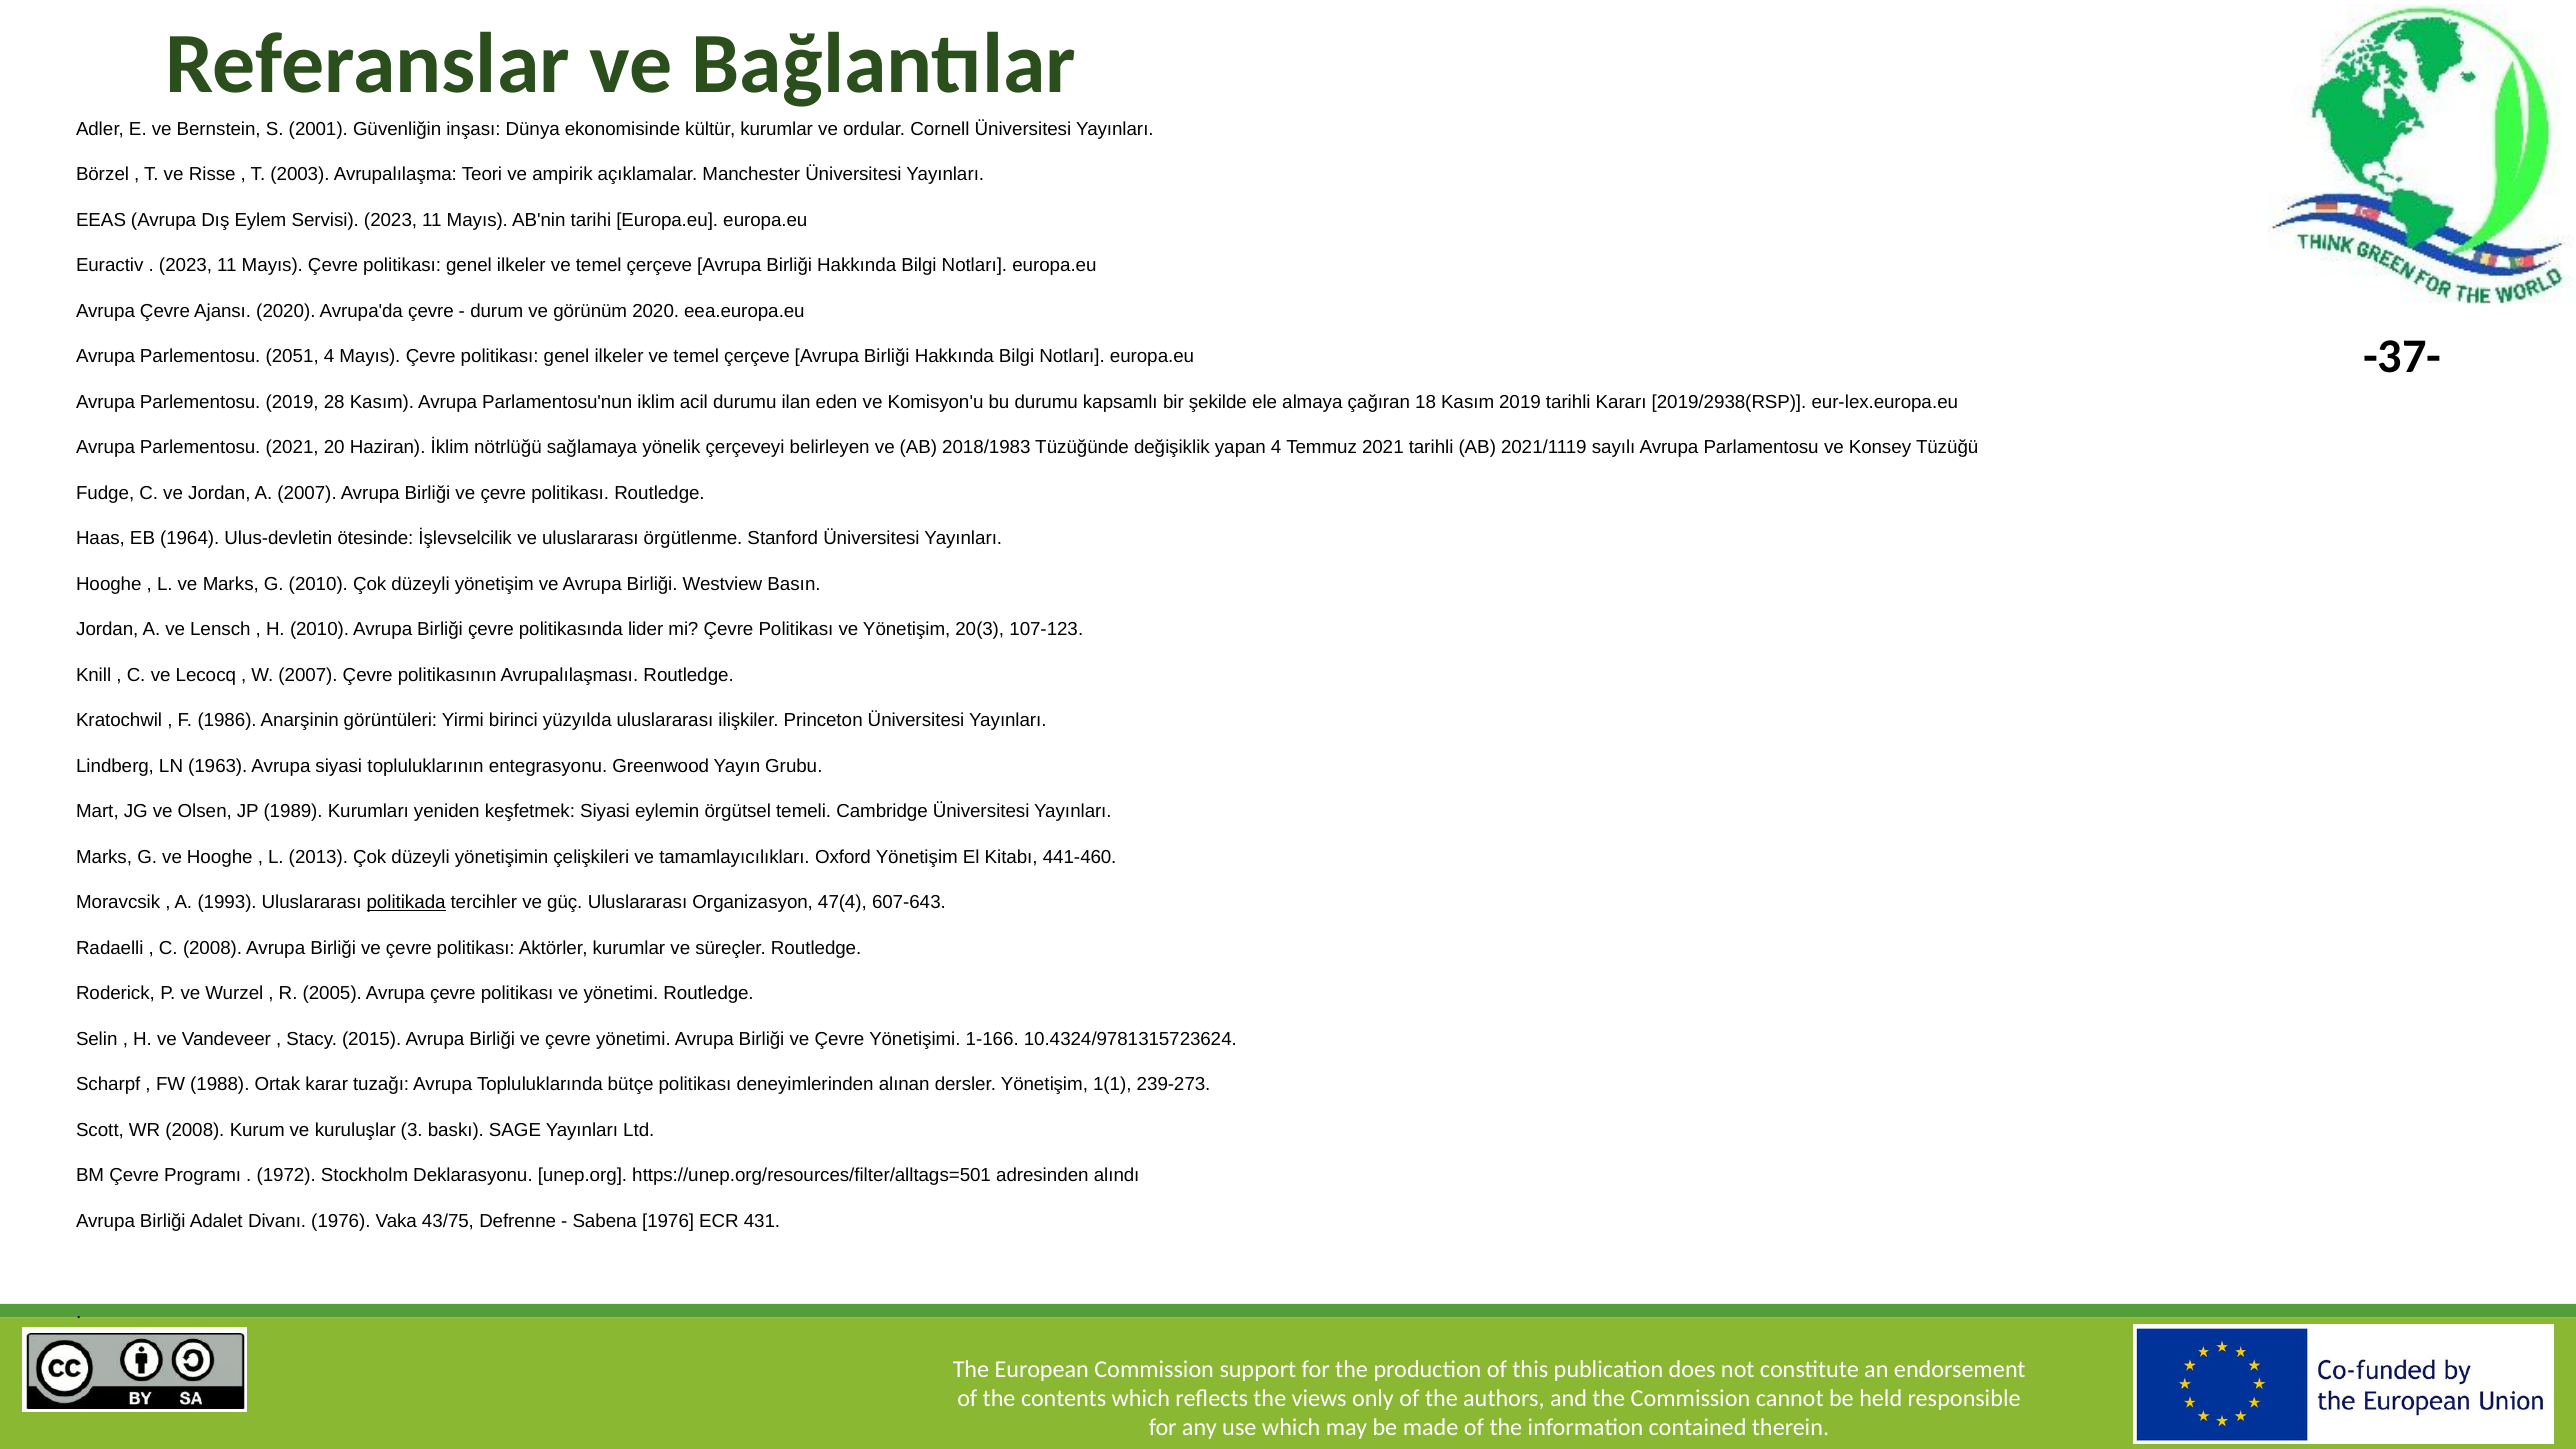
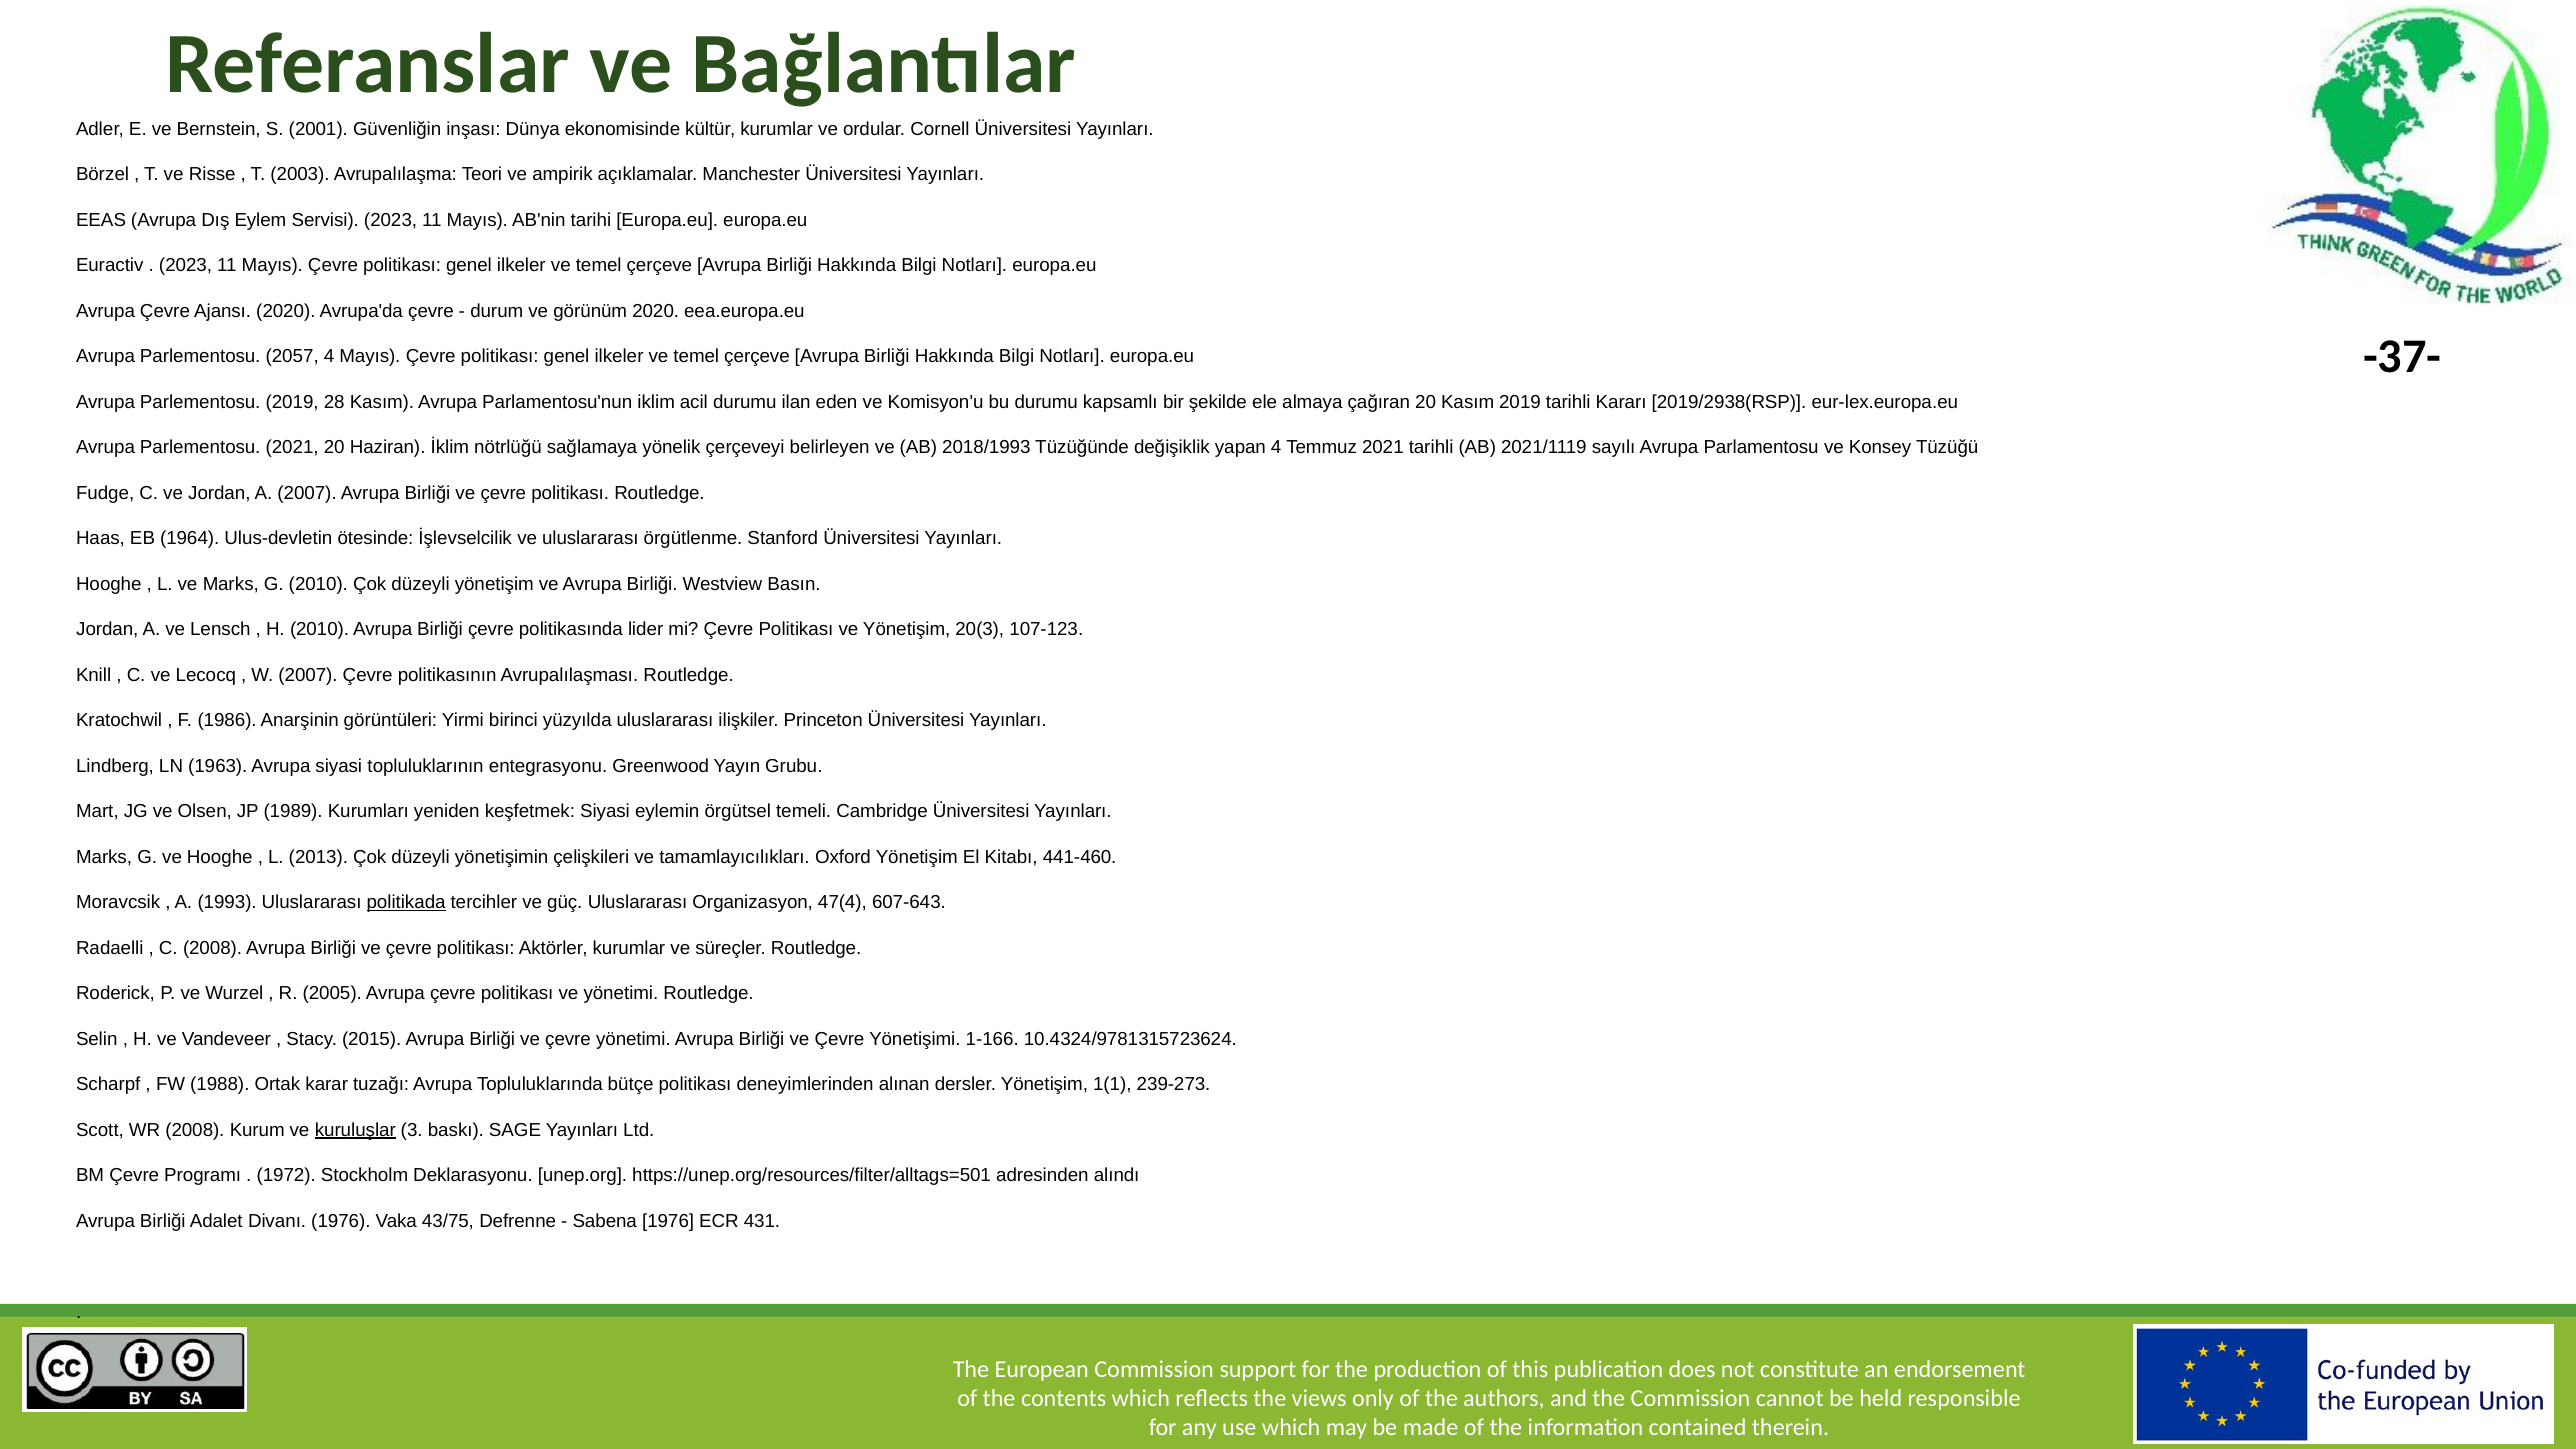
2051: 2051 -> 2057
çağıran 18: 18 -> 20
2018/1983: 2018/1983 -> 2018/1993
kuruluşlar underline: none -> present
